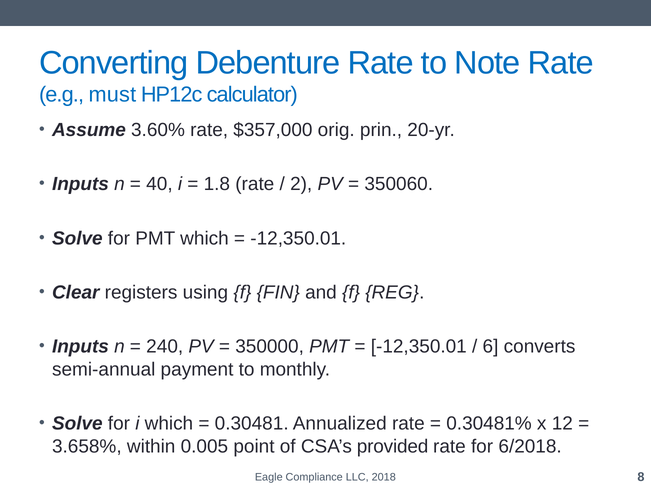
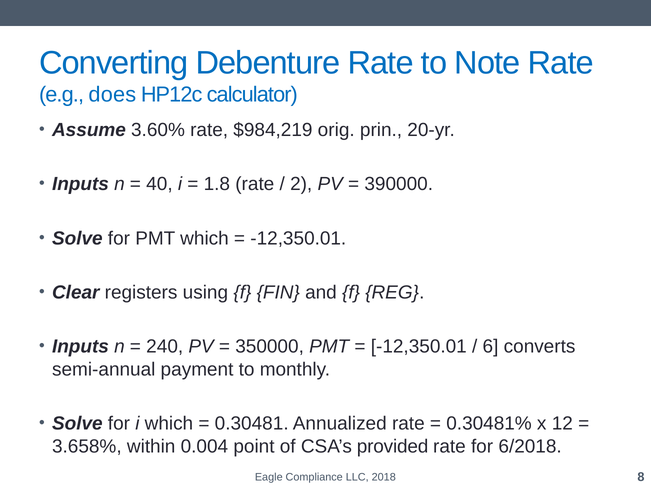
must: must -> does
$357,000: $357,000 -> $984,219
350060: 350060 -> 390000
0.005: 0.005 -> 0.004
